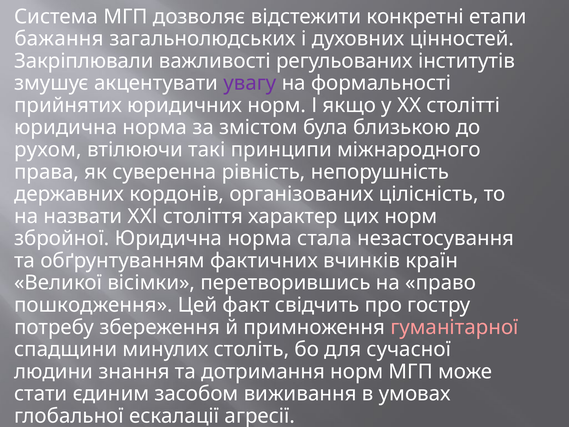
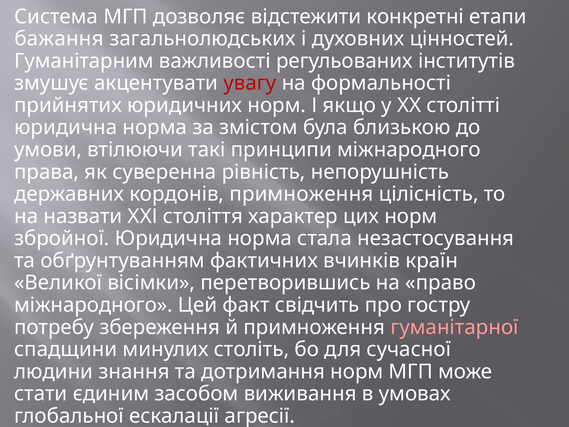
Закріплювали: Закріплювали -> Гуманітарним
увагу colour: purple -> red
рухом: рухом -> умови
кордонів організованих: організованих -> примноження
пошкодження at (93, 305): пошкодження -> міжнародного
